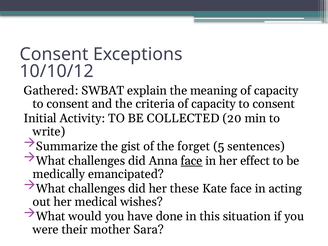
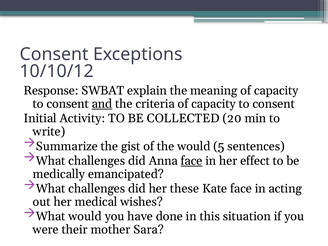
Gathered: Gathered -> Response
and underline: none -> present
the forget: forget -> would
